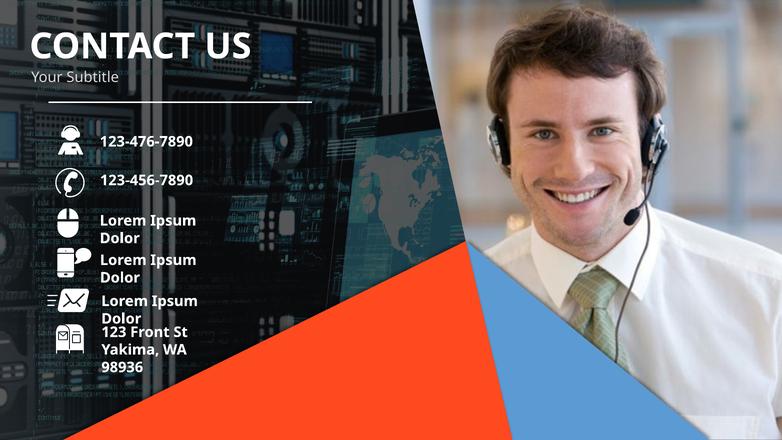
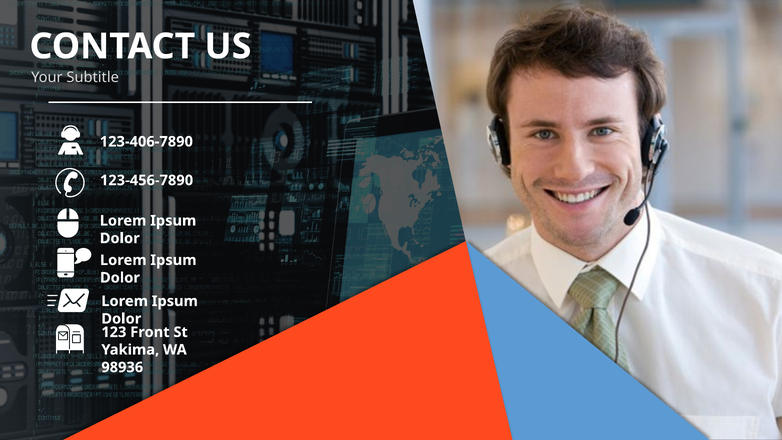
123-476-7890: 123-476-7890 -> 123-406-7890
